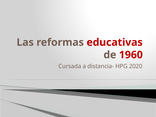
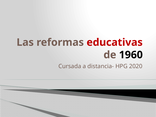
1960 colour: red -> black
